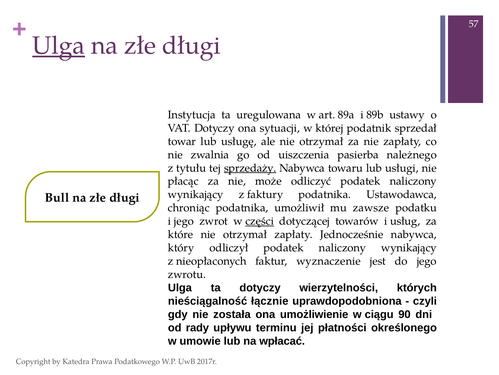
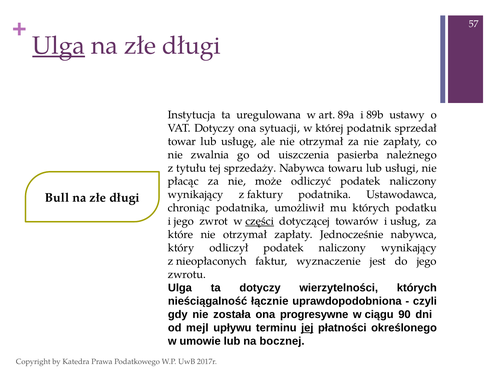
sprzedaży underline: present -> none
mu zawsze: zawsze -> których
umożliwienie: umożliwienie -> progresywne
rady: rady -> mejl
jej underline: none -> present
wpłacać: wpłacać -> bocznej
